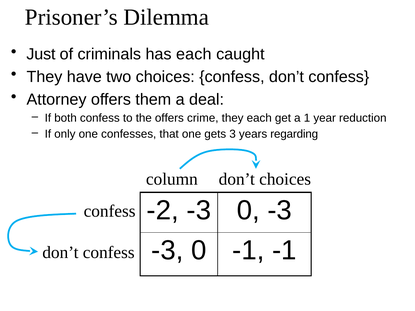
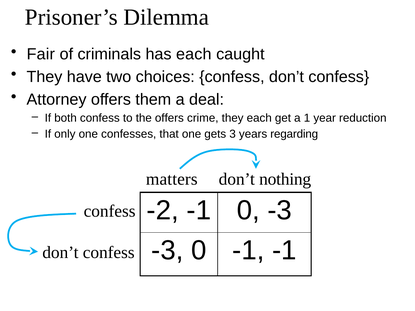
Just: Just -> Fair
column: column -> matters
don’t choices: choices -> nothing
-2 -3: -3 -> -1
